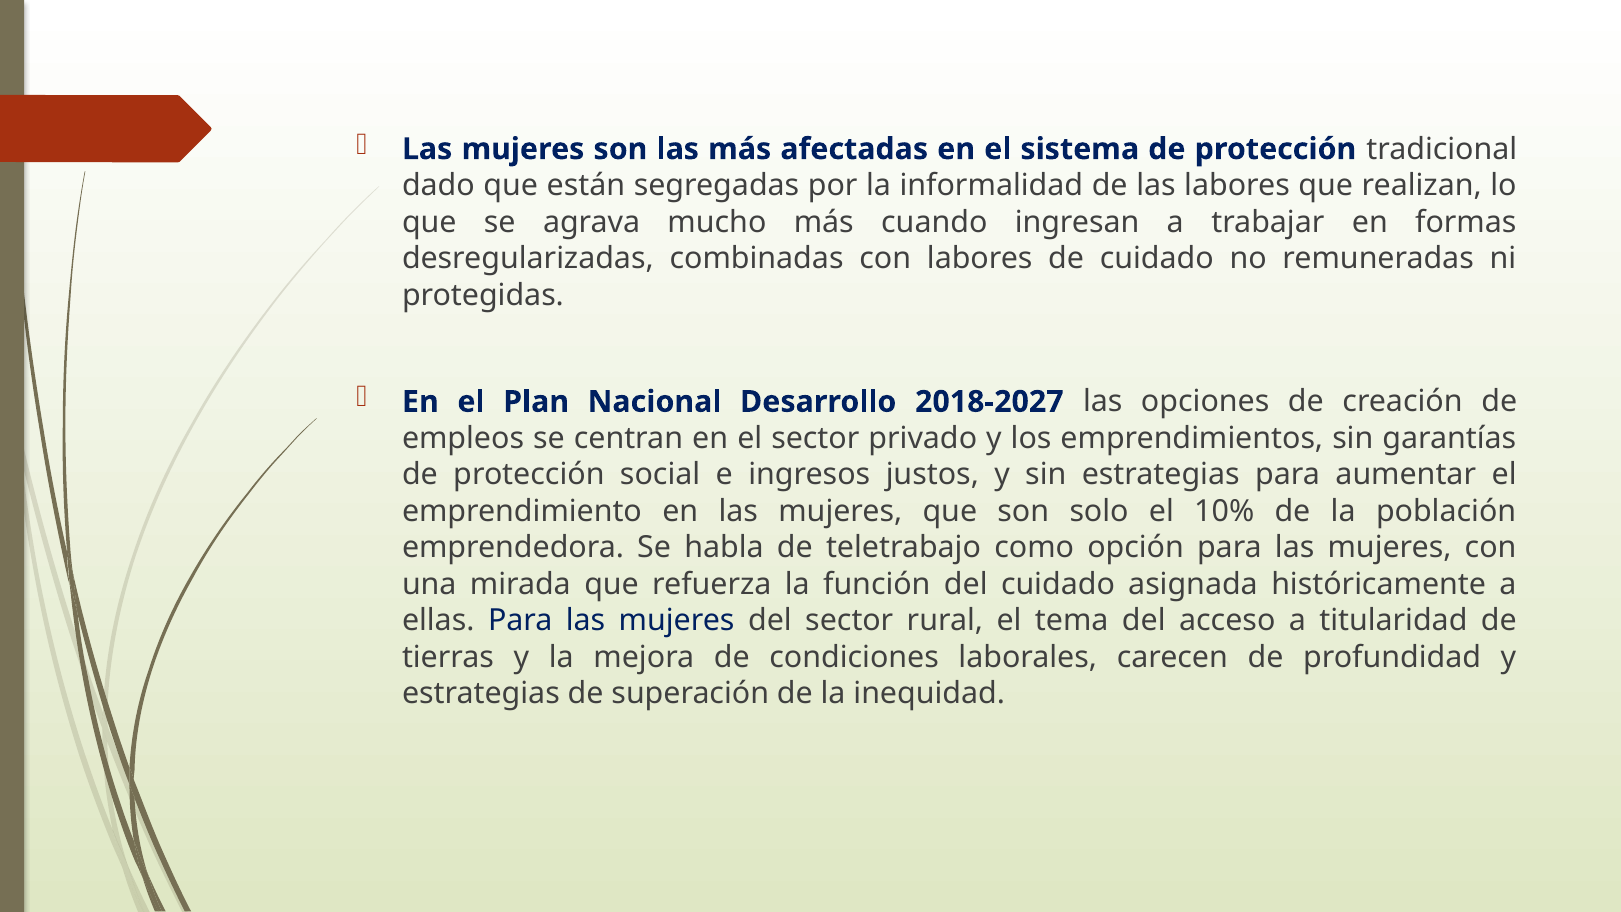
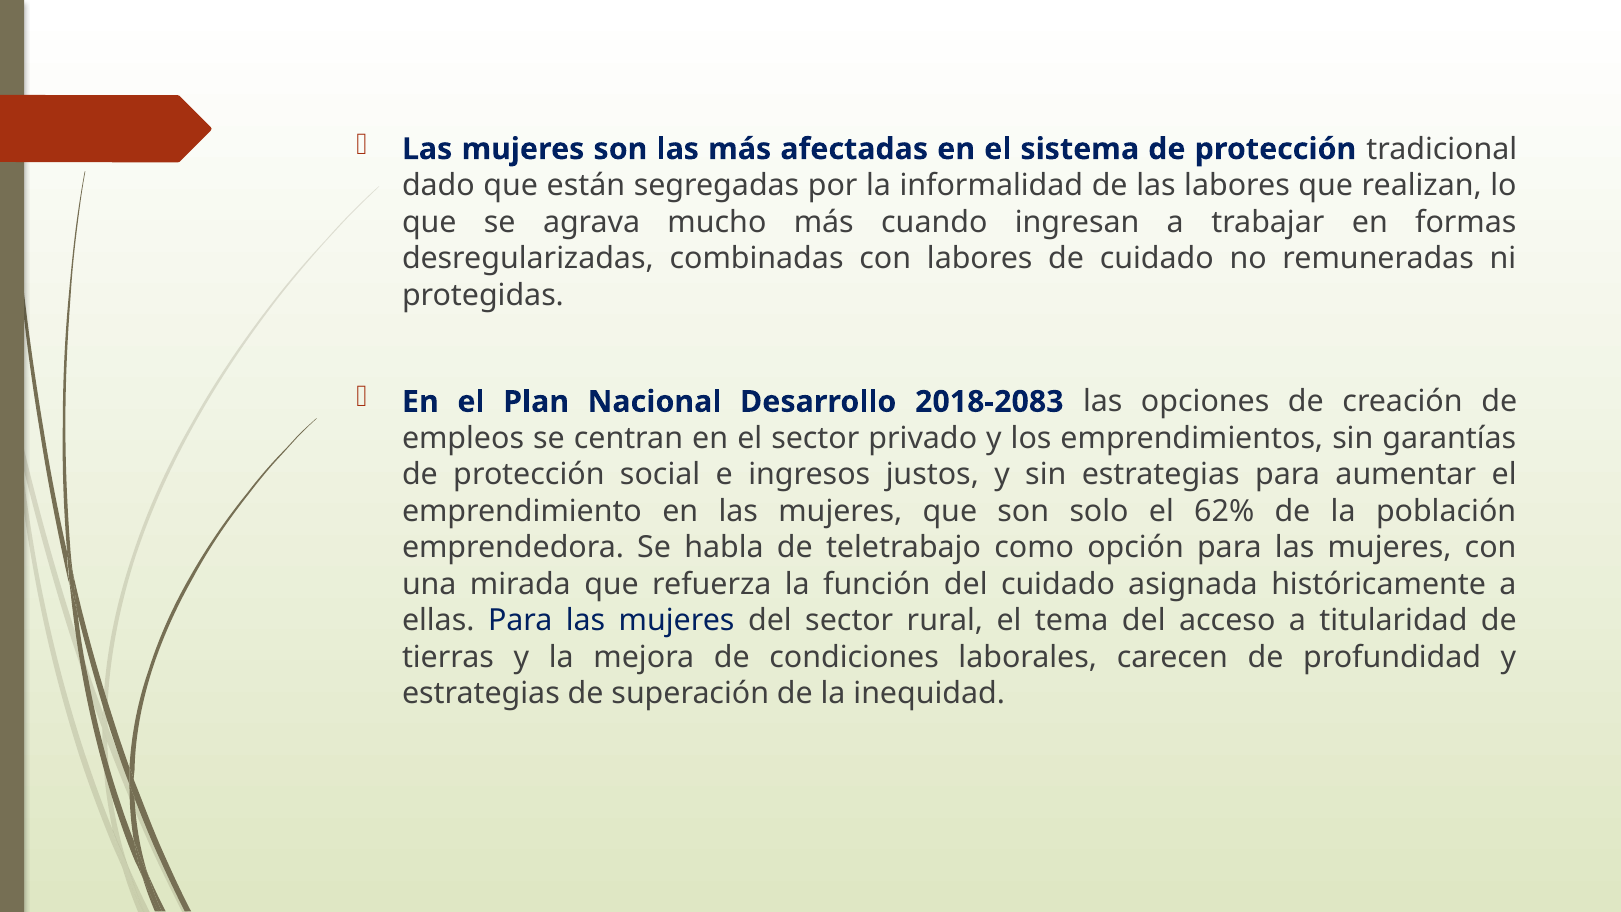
2018-2027: 2018-2027 -> 2018-2083
10%: 10% -> 62%
